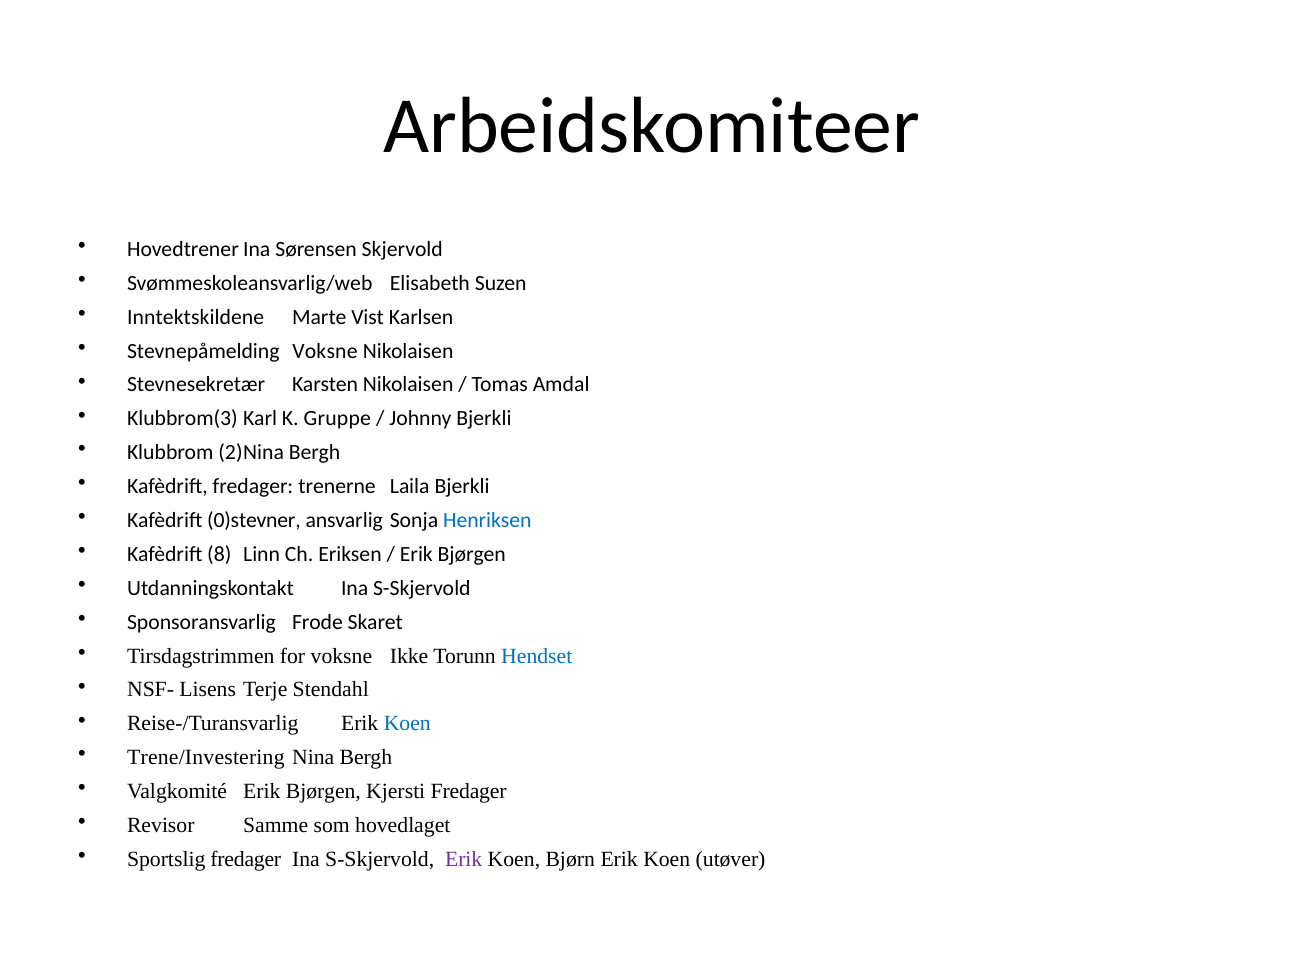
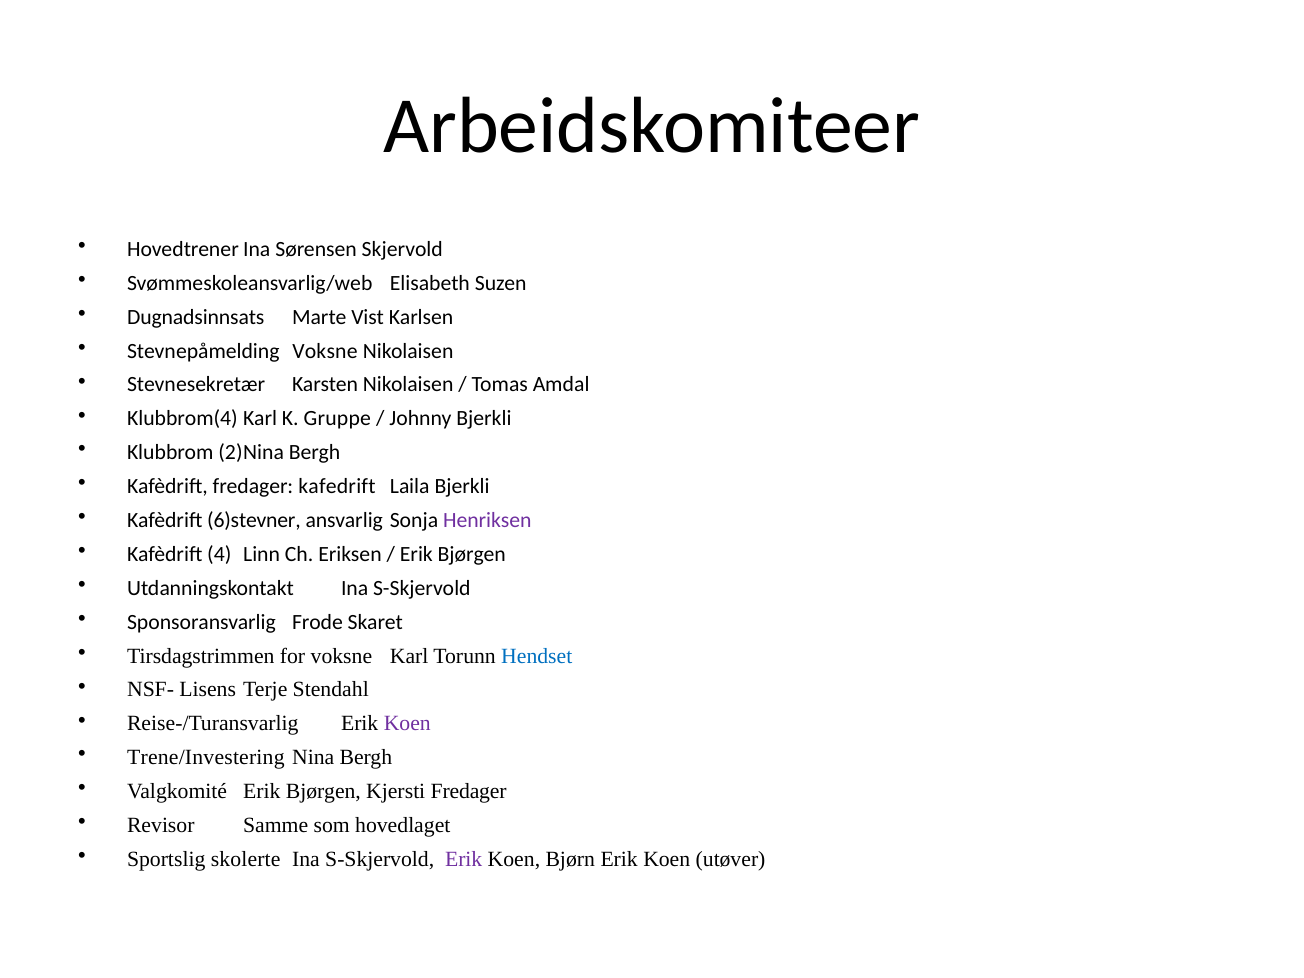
Inntektskildene: Inntektskildene -> Dugnadsinnsats
Klubbrom(3: Klubbrom(3 -> Klubbrom(4
trenerne: trenerne -> kafedrift
0)stevner: 0)stevner -> 6)stevner
Henriksen colour: blue -> purple
8: 8 -> 4
voksne Ikke: Ikke -> Karl
Koen at (407, 724) colour: blue -> purple
Sportslig fredager: fredager -> skolerte
